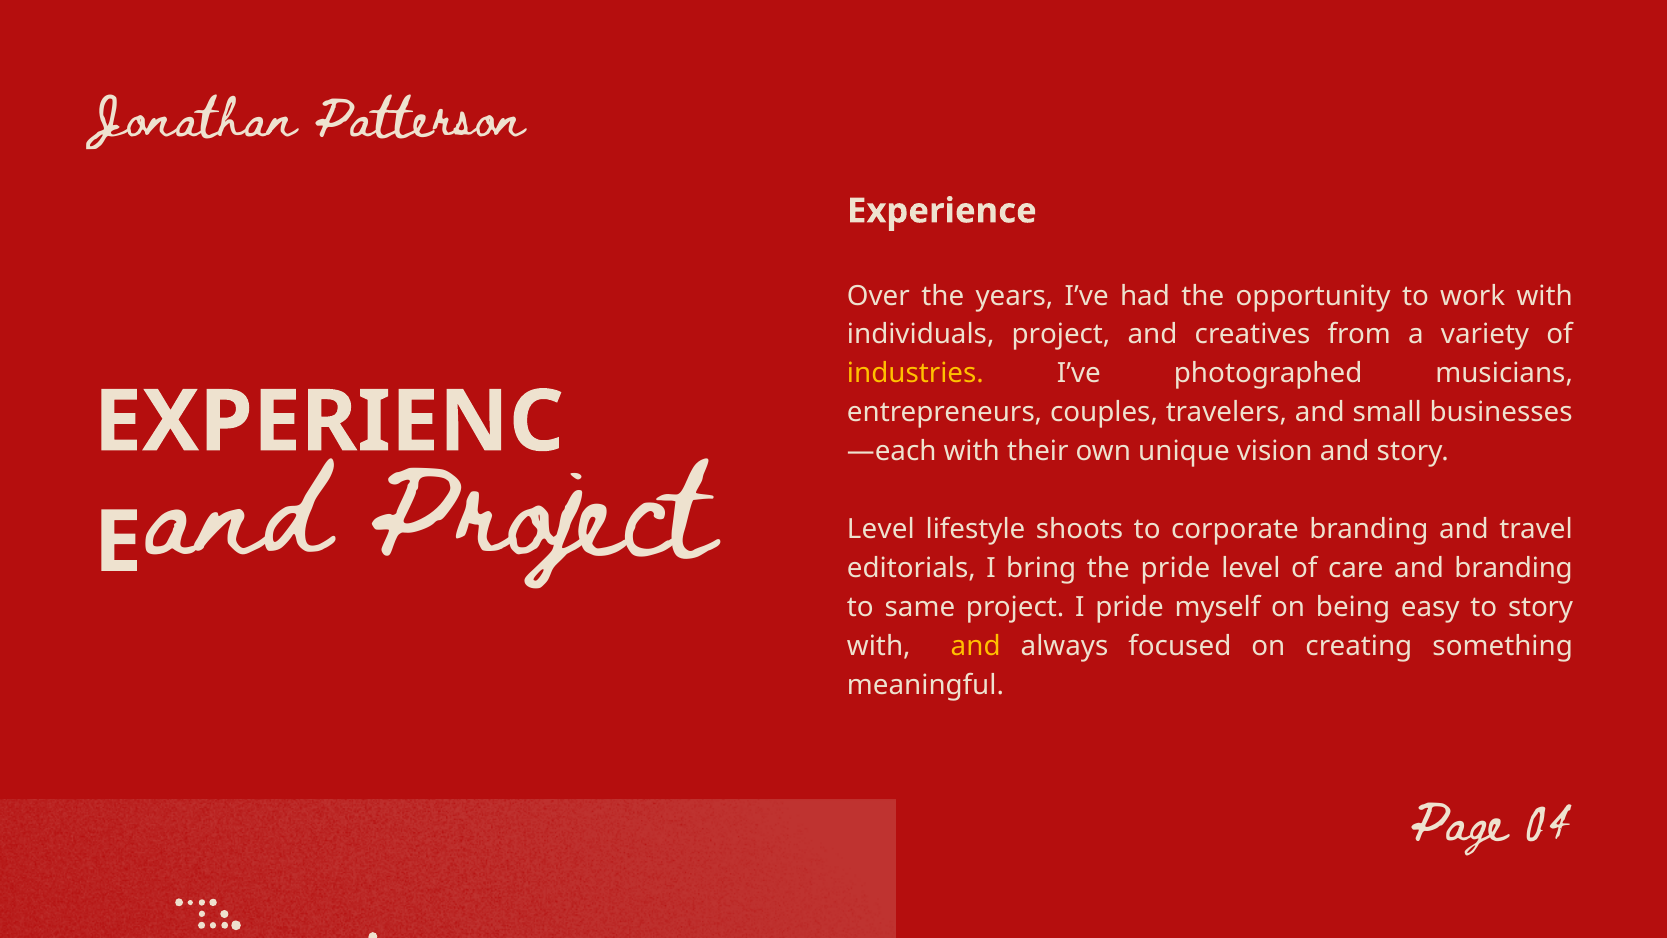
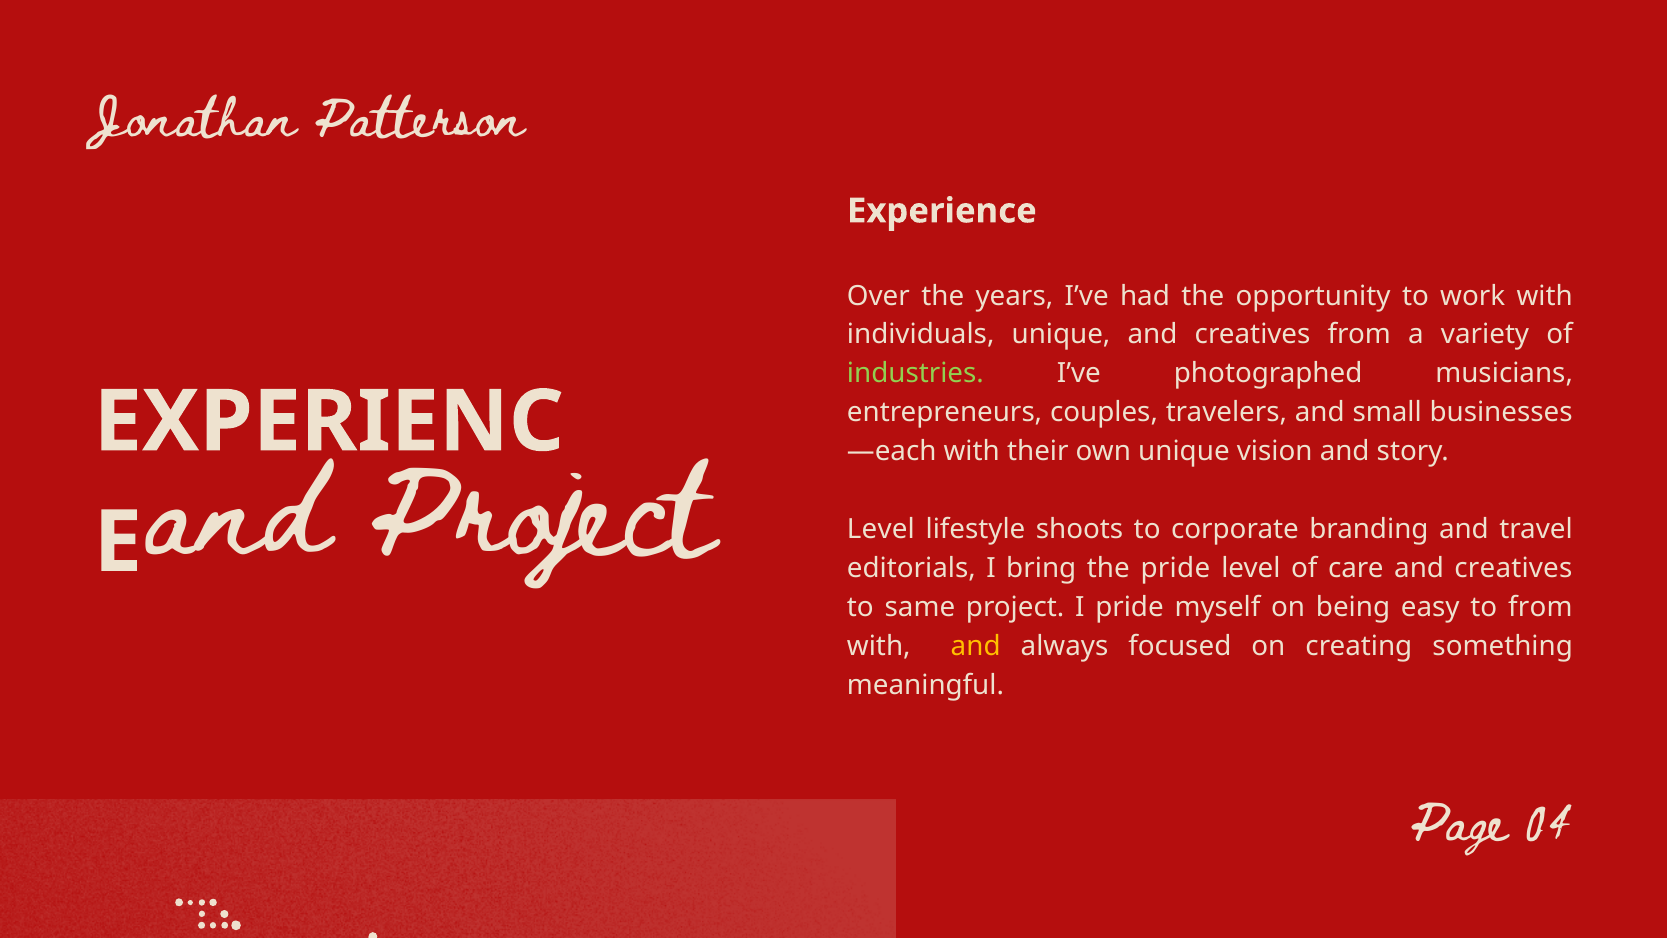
individuals project: project -> unique
industries colour: yellow -> light green
care and branding: branding -> creatives
to story: story -> from
